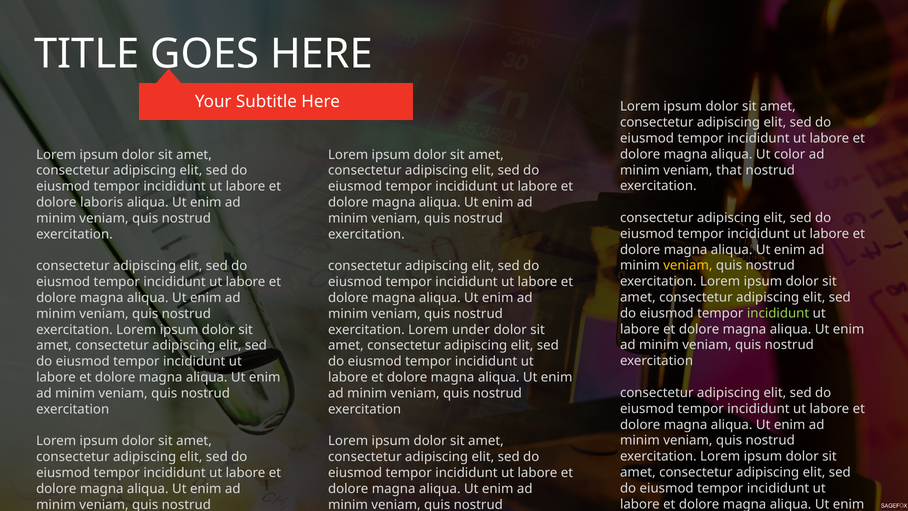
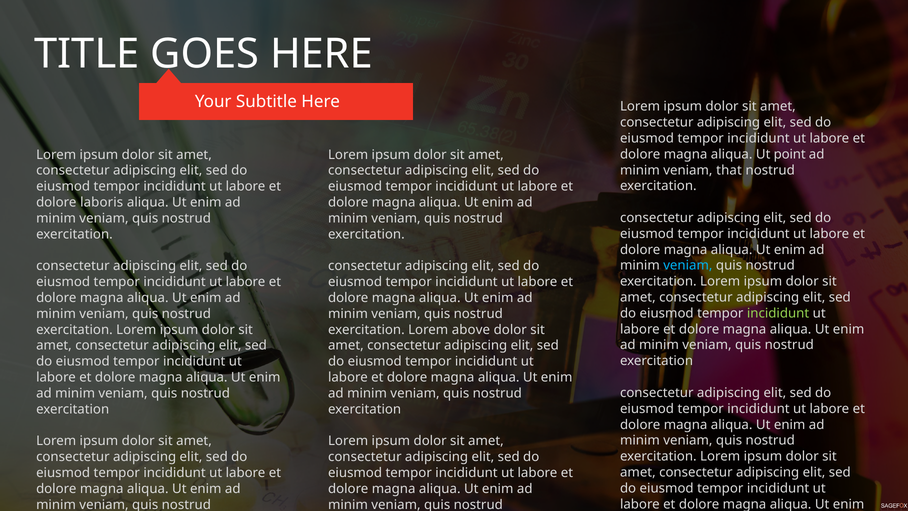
color: color -> point
veniam at (688, 265) colour: yellow -> light blue
under: under -> above
